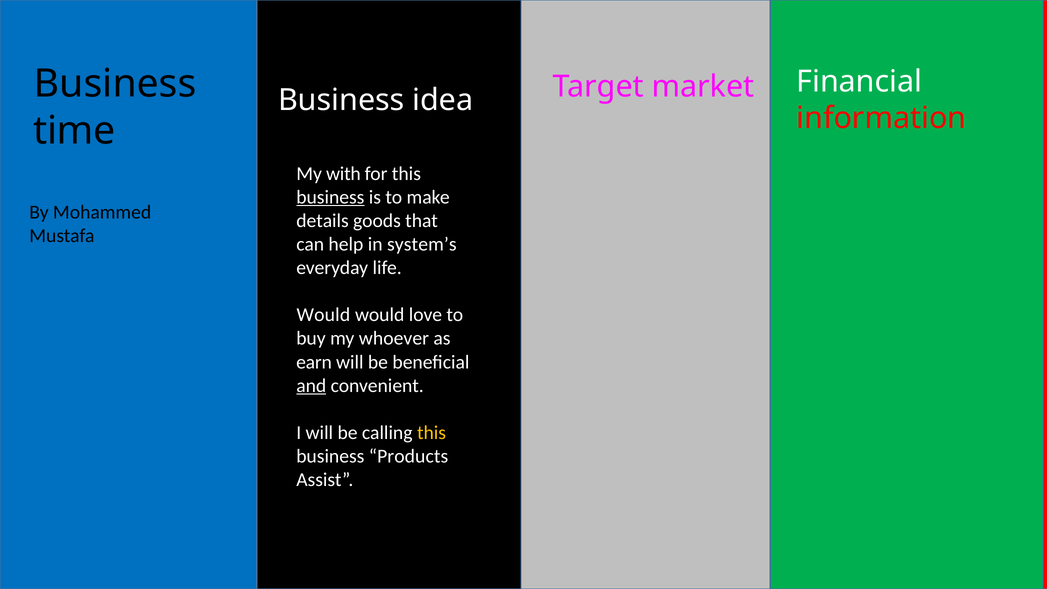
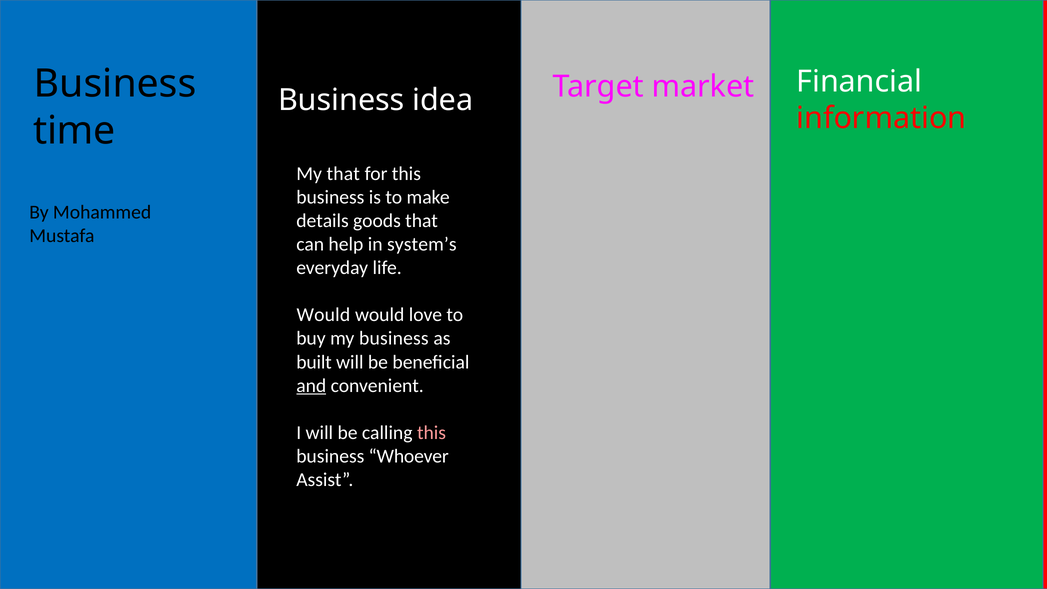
My with: with -> that
business at (330, 197) underline: present -> none
my whoever: whoever -> business
earn: earn -> built
this at (432, 433) colour: yellow -> pink
Products: Products -> Whoever
